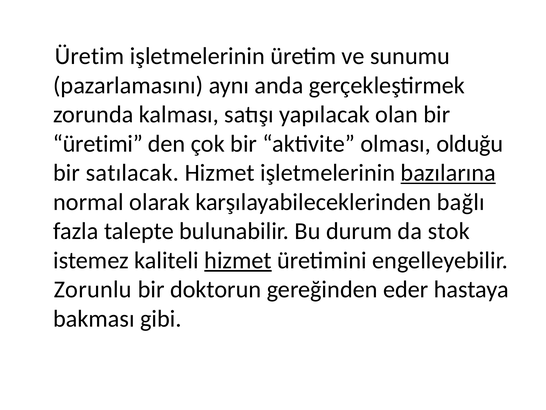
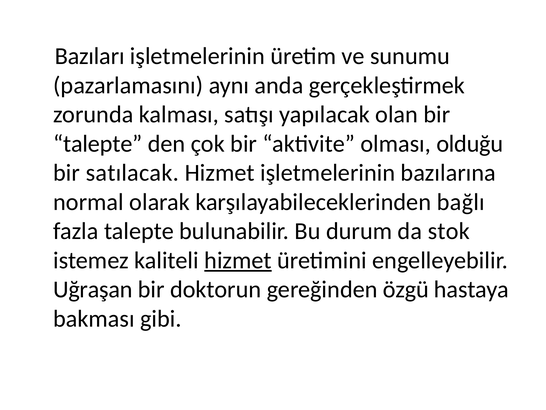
Üretim at (89, 56): Üretim -> Bazıları
üretimi at (98, 144): üretimi -> talepte
bazılarına underline: present -> none
Zorunlu: Zorunlu -> Uğraşan
eder: eder -> özgü
